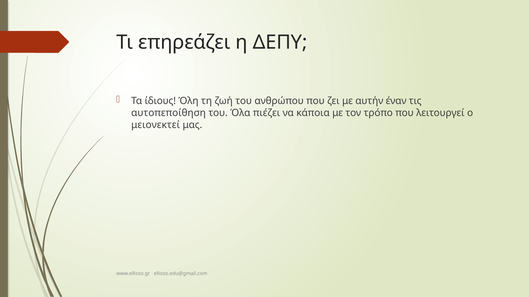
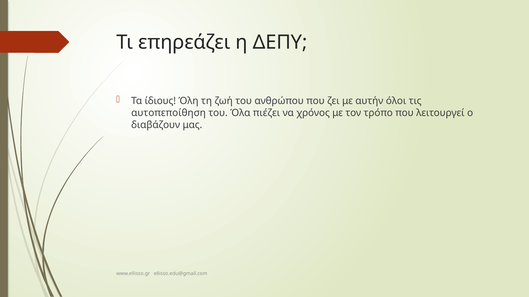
έναν: έναν -> όλοι
κάποια: κάποια -> χρόνος
μειονεκτεί: μειονεκτεί -> διαβάζουν
